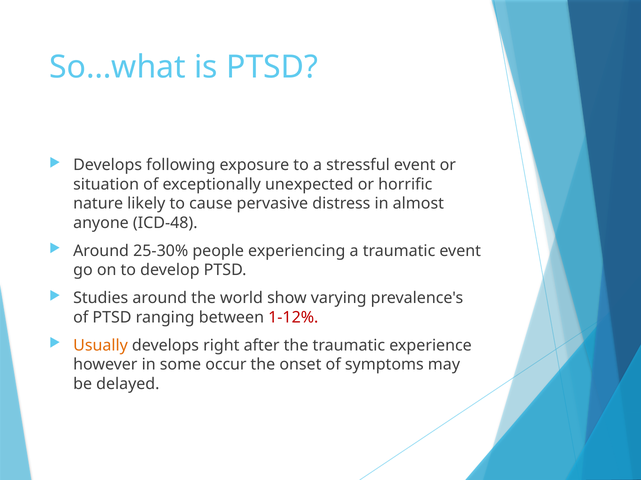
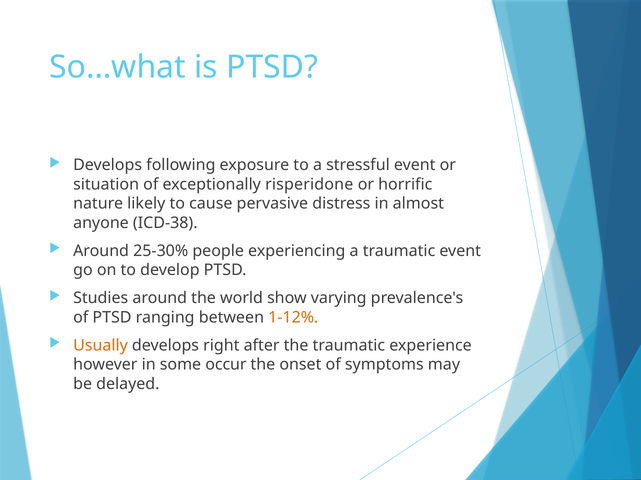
unexpected: unexpected -> risperidone
ICD-48: ICD-48 -> ICD-38
1-12% colour: red -> orange
